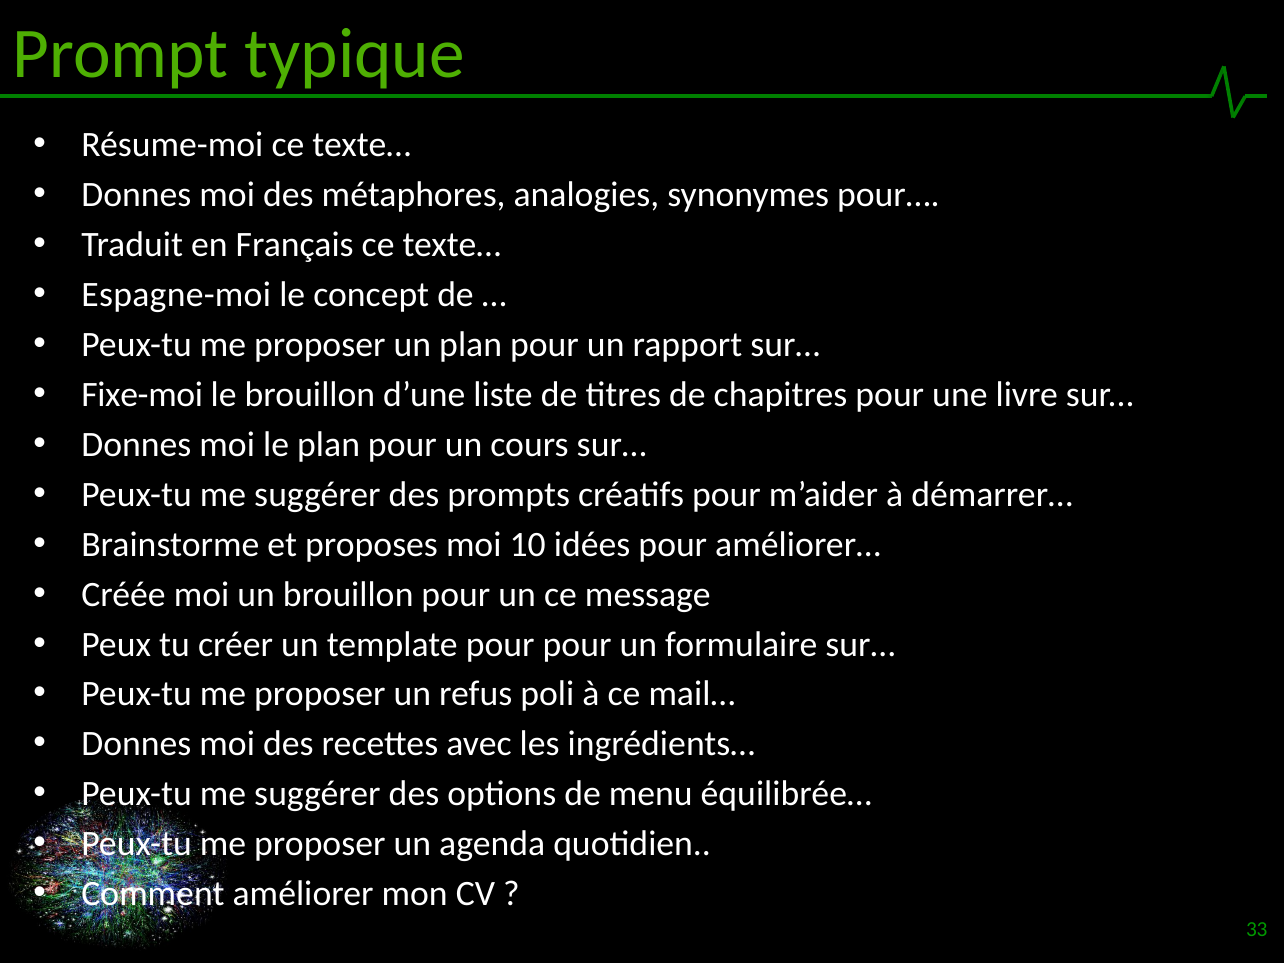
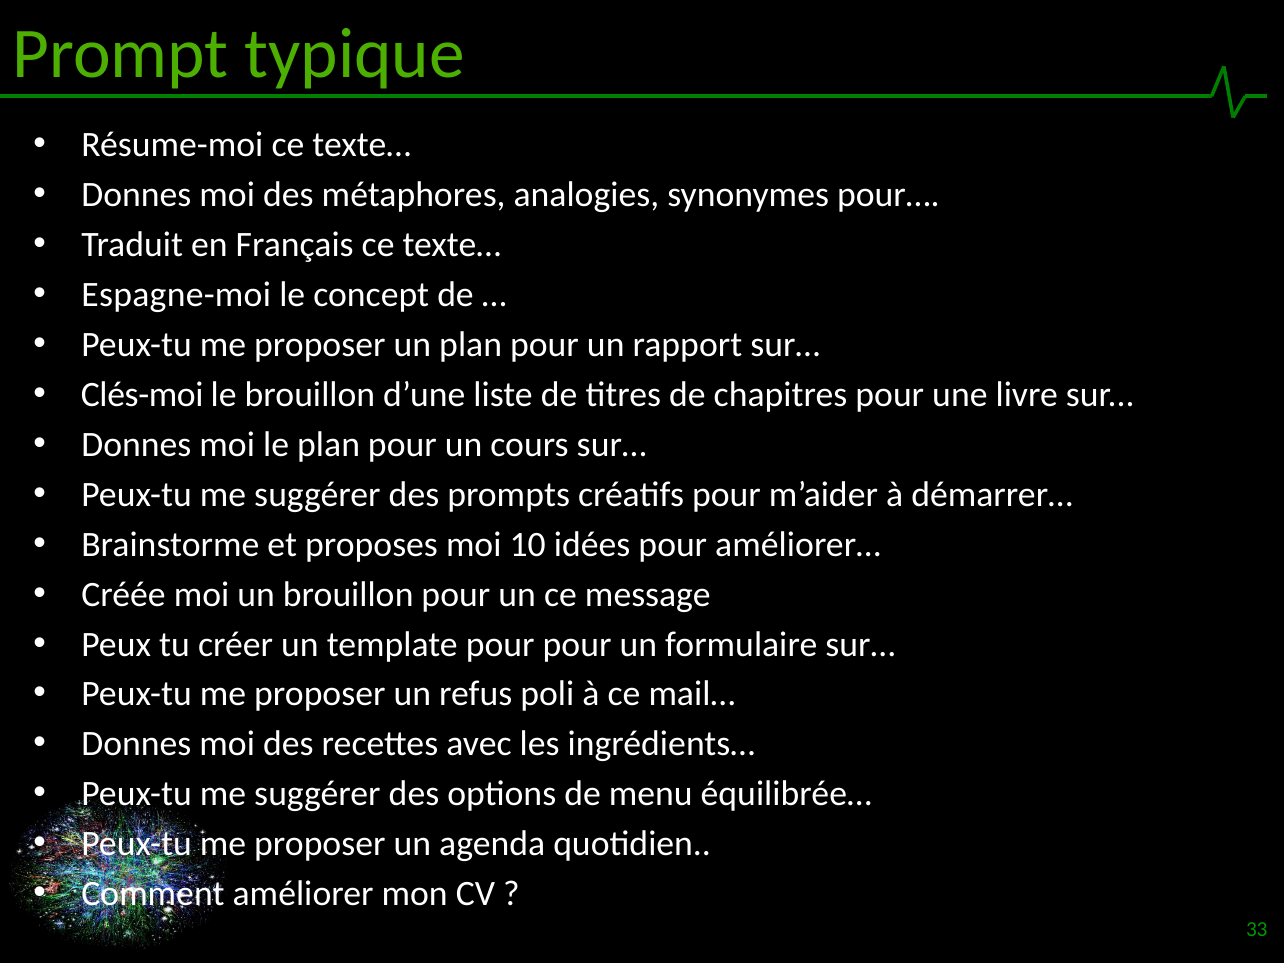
Fixe-moi: Fixe-moi -> Clés-moi
